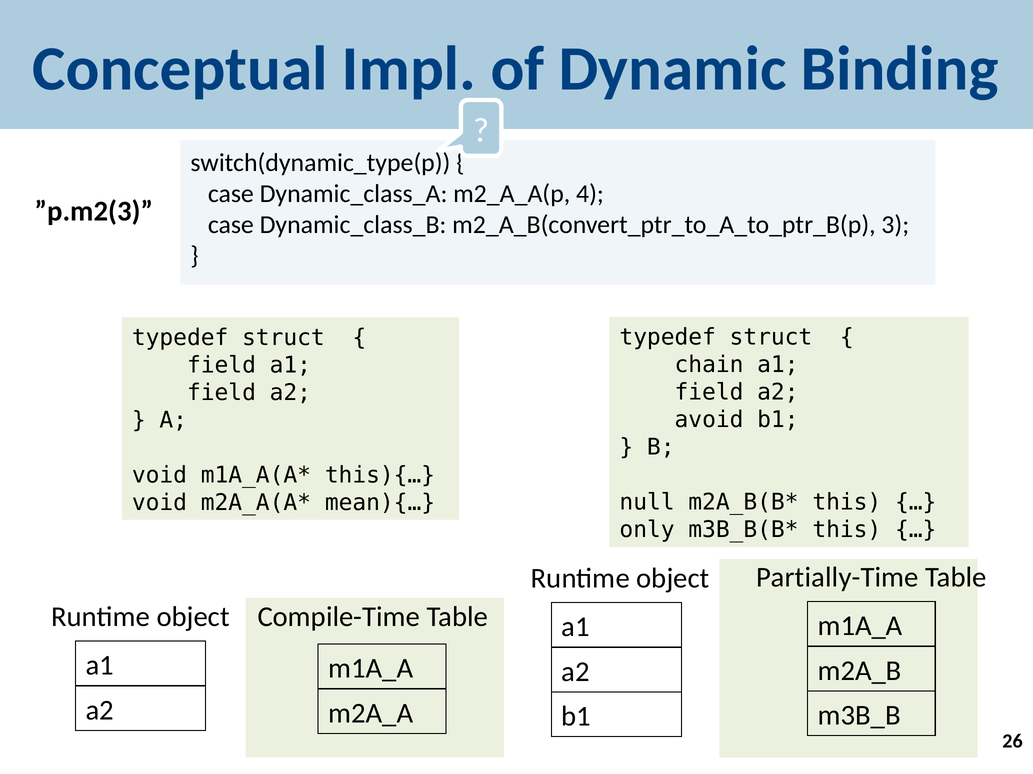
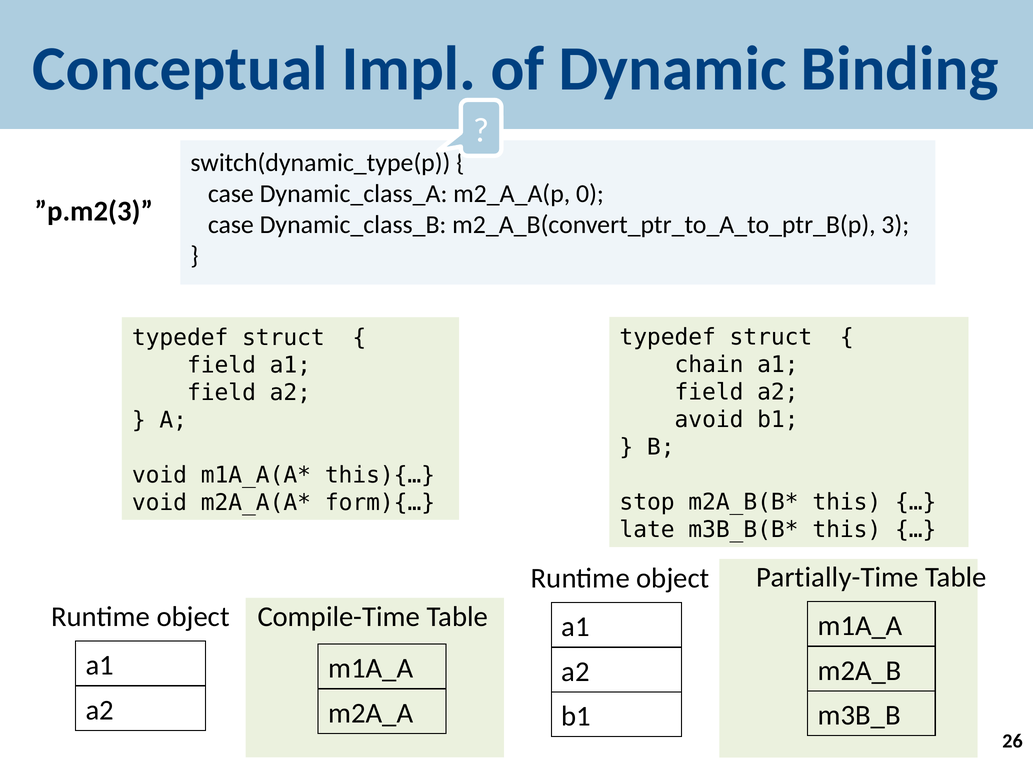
4: 4 -> 0
null: null -> stop
mean){…: mean){… -> form){…
only: only -> late
